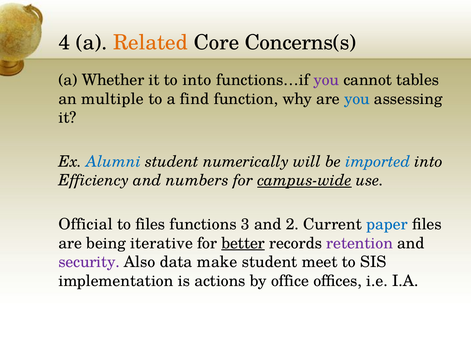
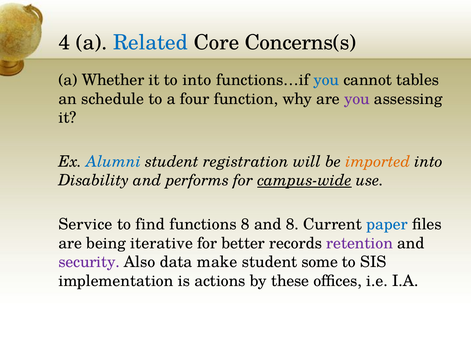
Related colour: orange -> blue
you at (326, 80) colour: purple -> blue
multiple: multiple -> schedule
find: find -> four
you at (357, 99) colour: blue -> purple
numerically: numerically -> registration
imported colour: blue -> orange
Efficiency: Efficiency -> Disability
numbers: numbers -> performs
Official: Official -> Service
to files: files -> find
functions 3: 3 -> 8
and 2: 2 -> 8
better underline: present -> none
meet: meet -> some
office: office -> these
